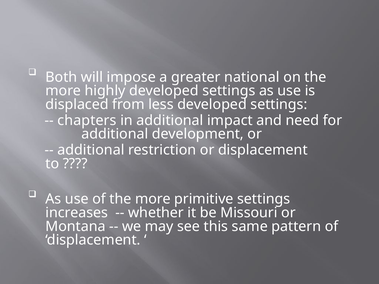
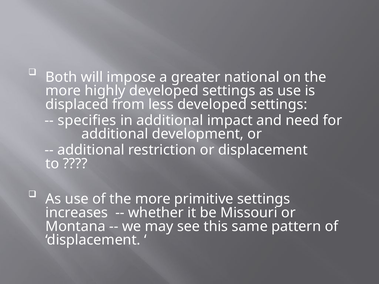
chapters: chapters -> specifies
